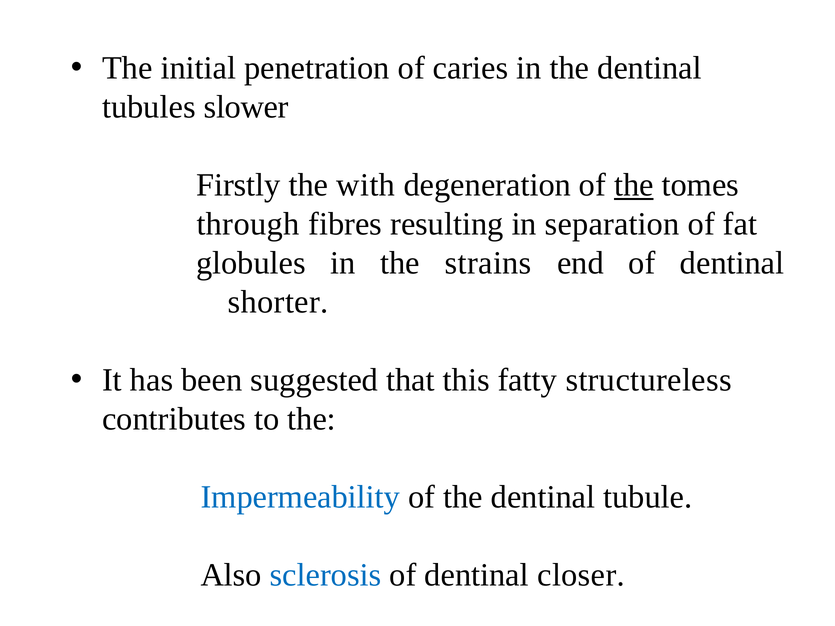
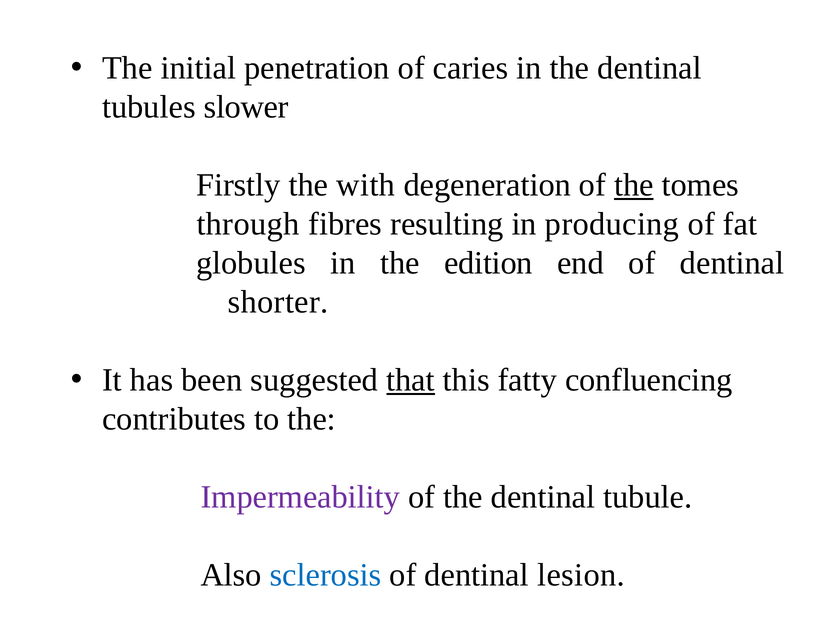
separation: separation -> producing
strains: strains -> edition
that underline: none -> present
structureless: structureless -> confluencing
Impermeability colour: blue -> purple
closer: closer -> lesion
